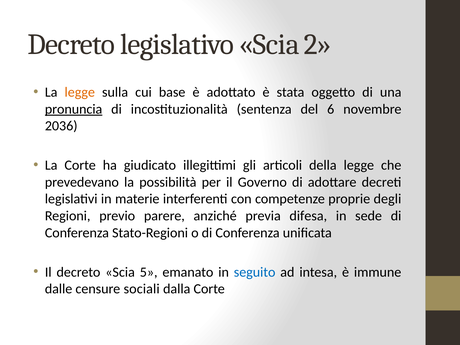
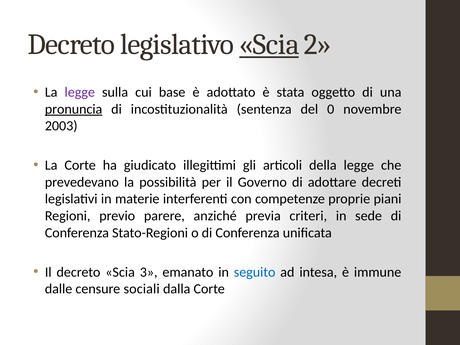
Scia at (269, 45) underline: none -> present
legge at (80, 92) colour: orange -> purple
6: 6 -> 0
2036: 2036 -> 2003
degli: degli -> piani
difesa: difesa -> criteri
5: 5 -> 3
